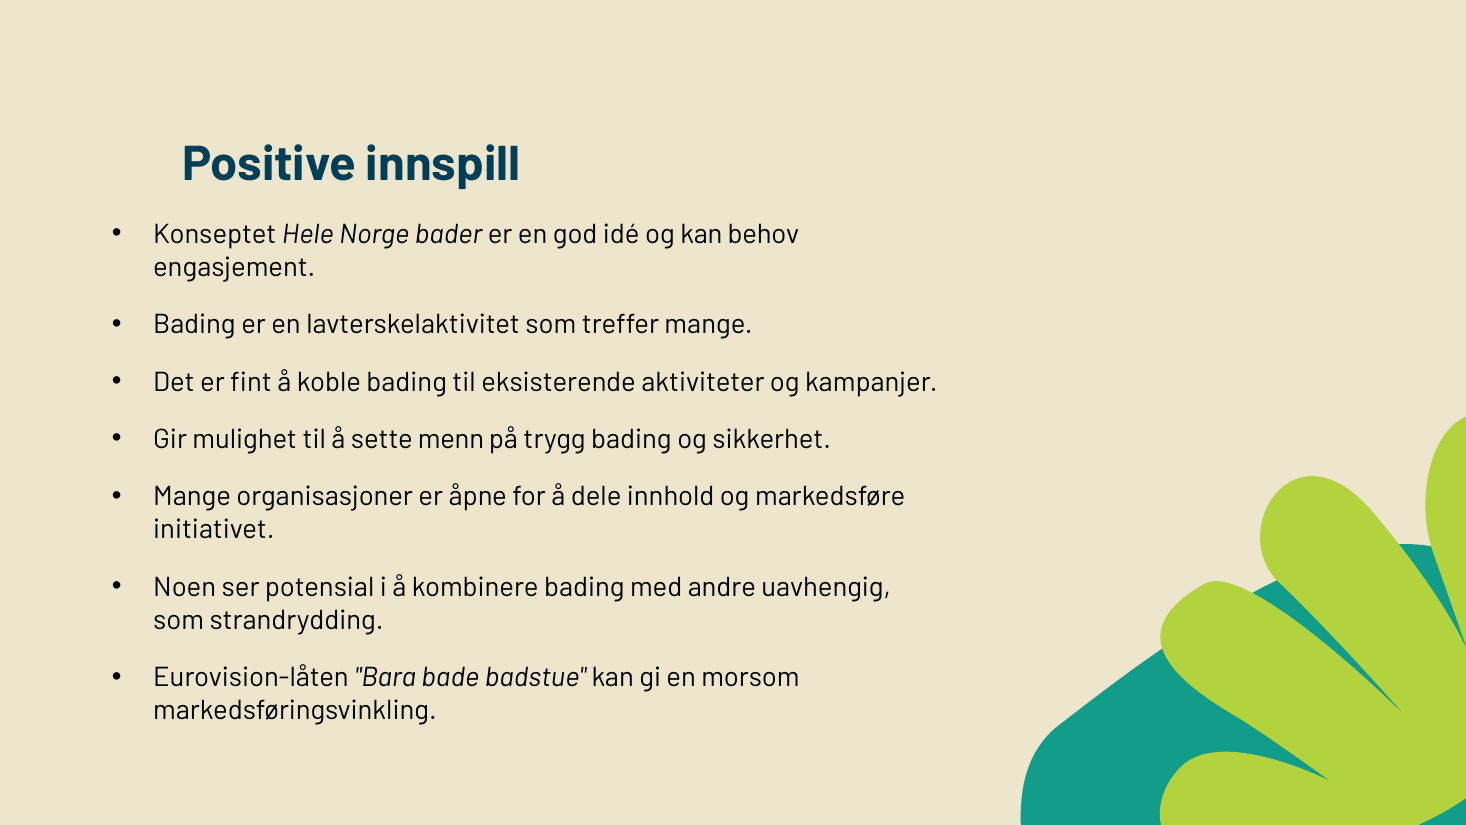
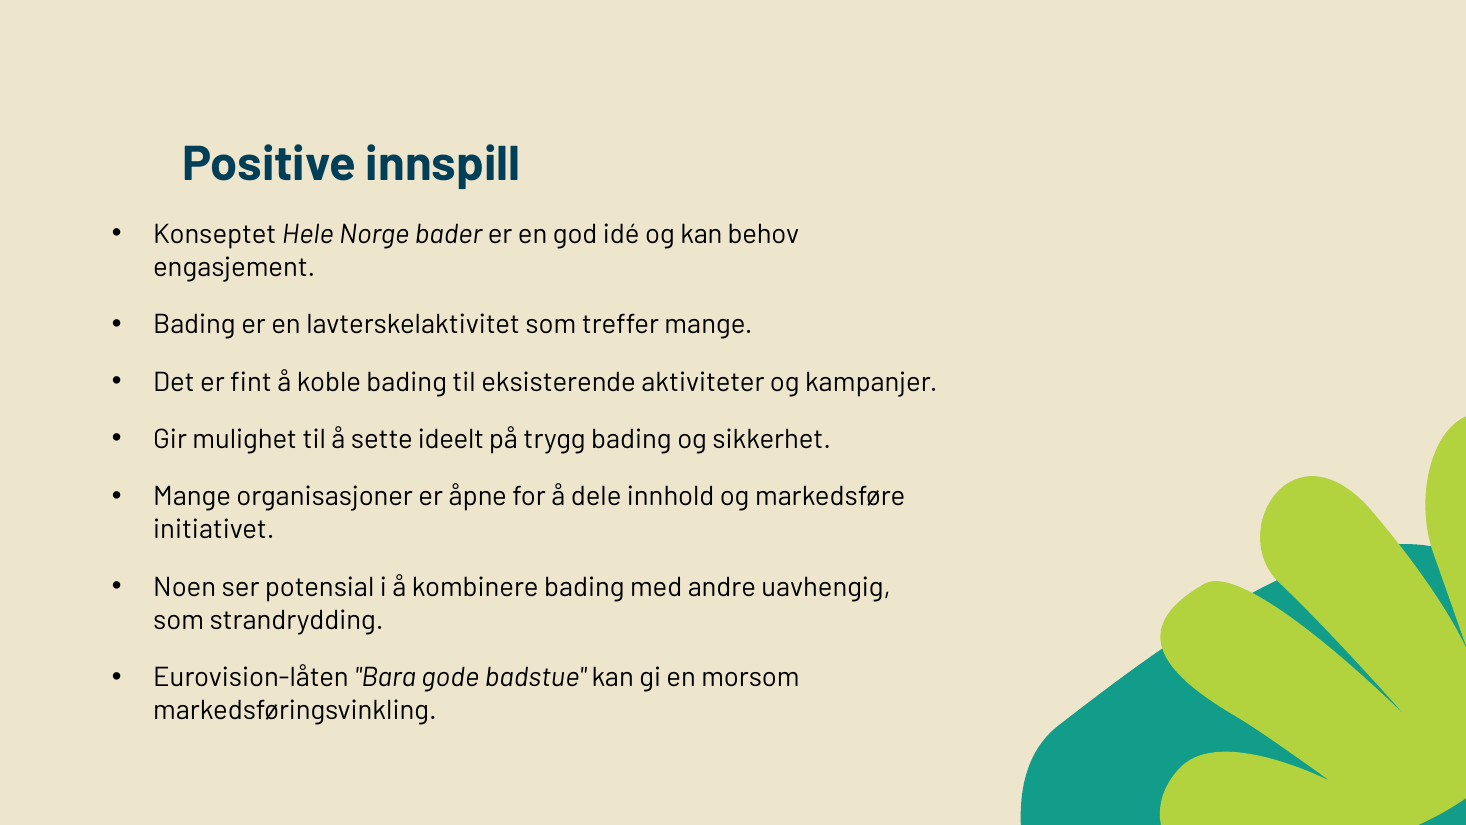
menn: menn -> ideelt
bade: bade -> gode
